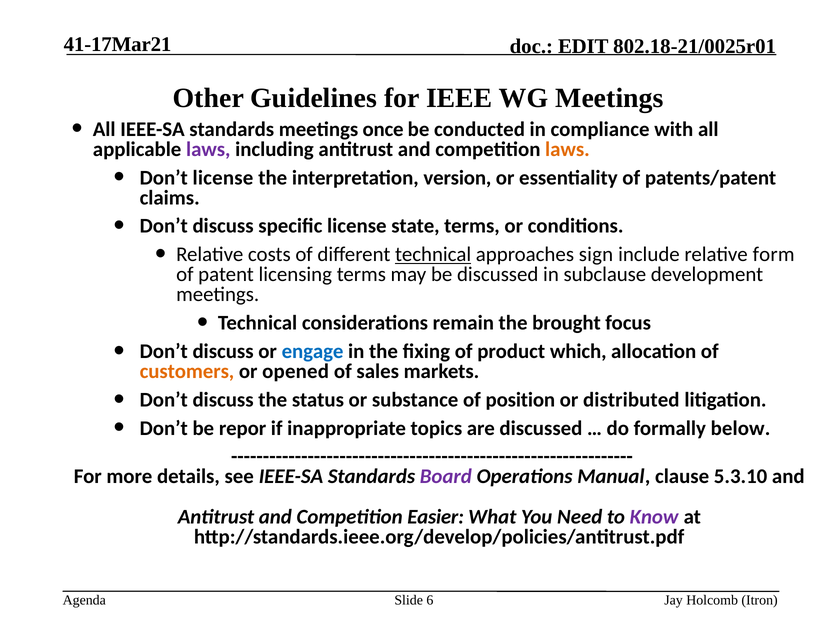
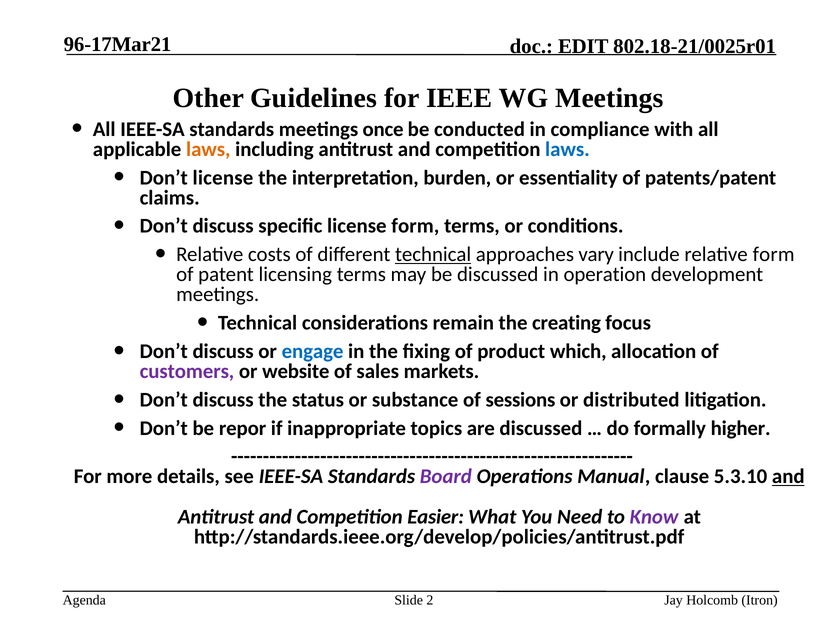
41-17Mar21: 41-17Mar21 -> 96-17Mar21
laws at (208, 149) colour: purple -> orange
laws at (567, 149) colour: orange -> blue
version: version -> burden
license state: state -> form
sign: sign -> vary
subclause: subclause -> operation
brought: brought -> creating
customers colour: orange -> purple
opened: opened -> website
position: position -> sessions
below: below -> higher
and at (788, 477) underline: none -> present
6: 6 -> 2
